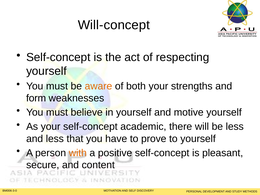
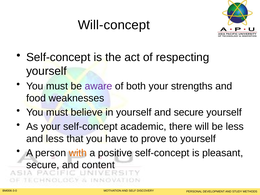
aware colour: orange -> purple
form: form -> food
and motive: motive -> secure
